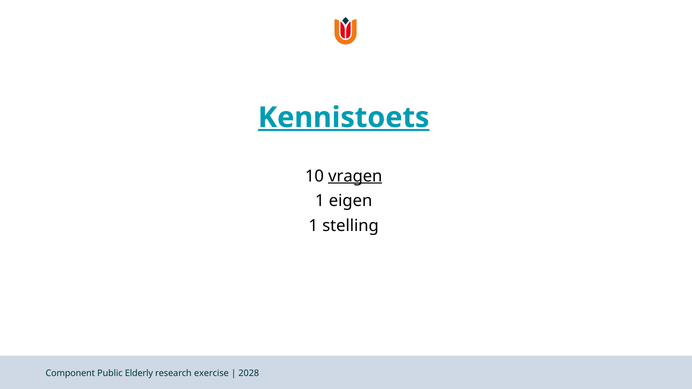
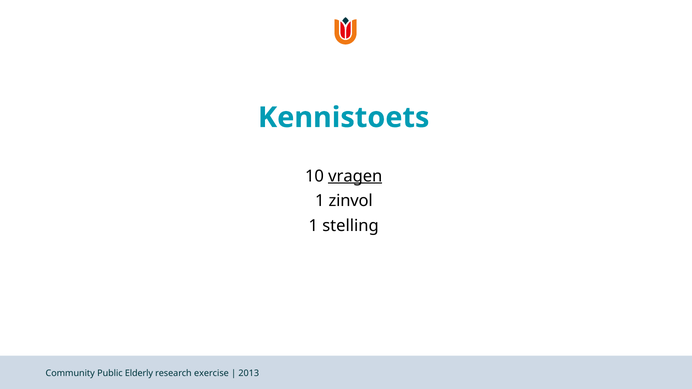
Kennistoets underline: present -> none
eigen: eigen -> zinvol
Component: Component -> Community
2028: 2028 -> 2013
